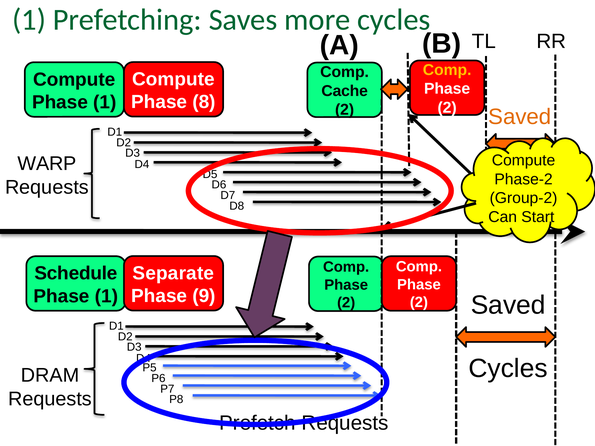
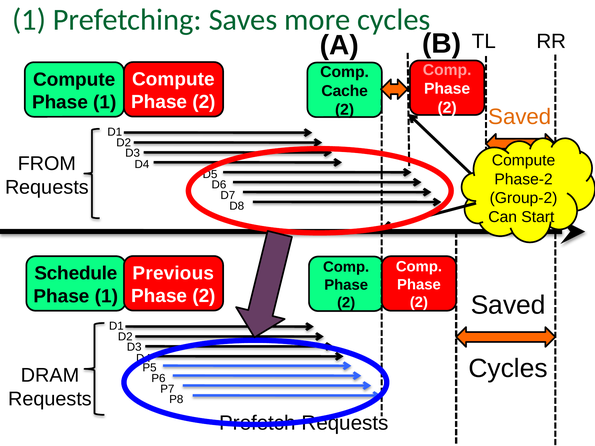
Comp at (447, 70) colour: yellow -> pink
8 at (204, 102): 8 -> 2
WARP: WARP -> FROM
Separate: Separate -> Previous
9 at (204, 296): 9 -> 2
